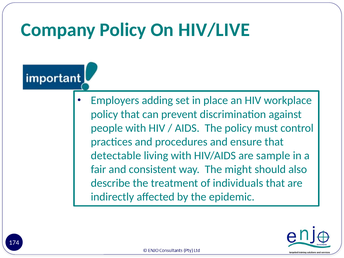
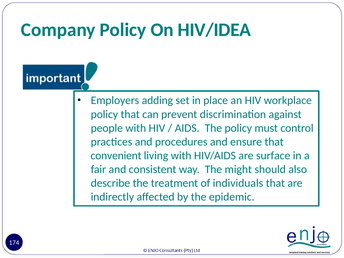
HIV/LIVE: HIV/LIVE -> HIV/IDEA
detectable: detectable -> convenient
sample: sample -> surface
